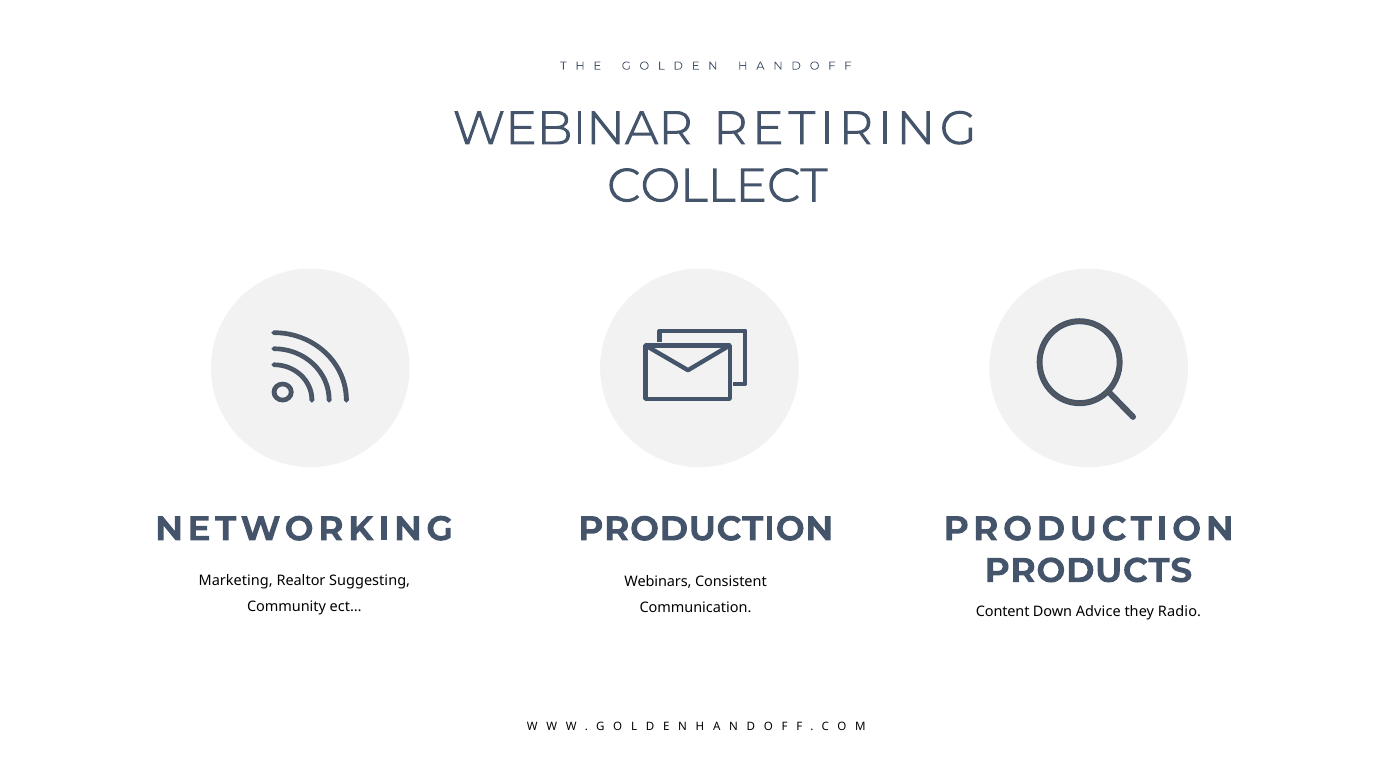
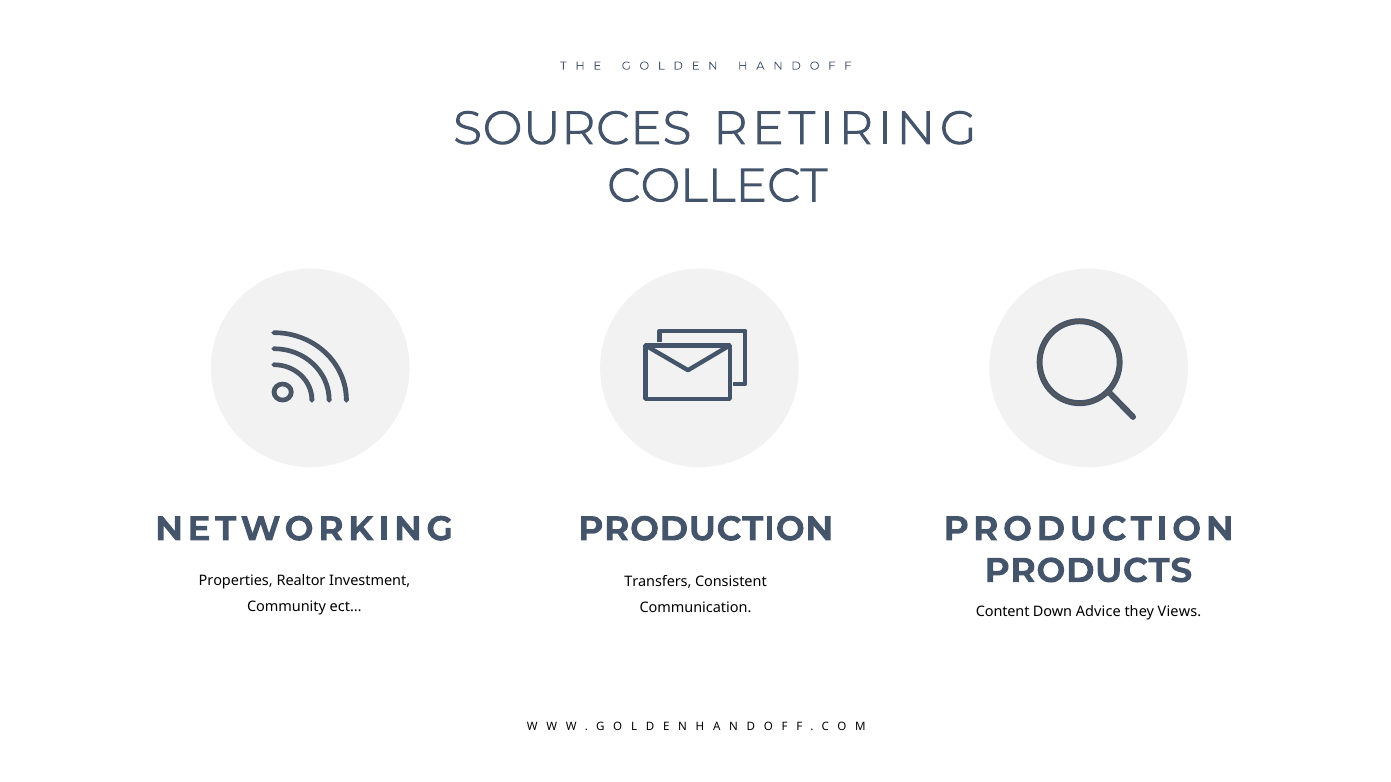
WEBINAR: WEBINAR -> SOURCES
Marketing: Marketing -> Properties
Suggesting: Suggesting -> Investment
Webinars: Webinars -> Transfers
Radio: Radio -> Views
